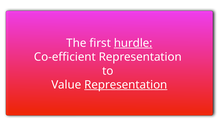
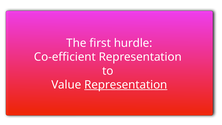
hurdle underline: present -> none
